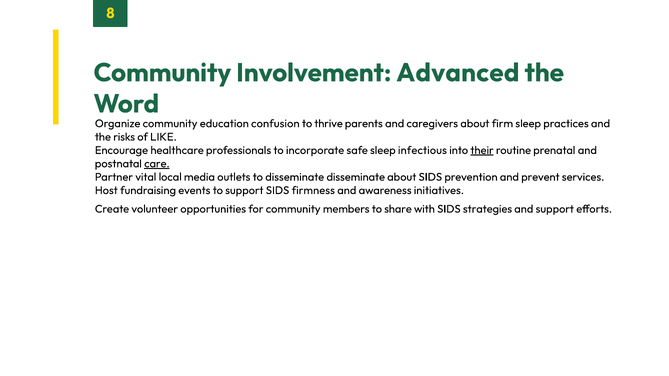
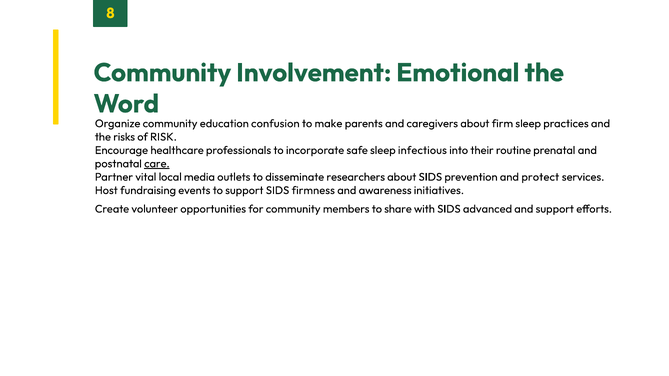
Advanced: Advanced -> Emotional
thrive: thrive -> make
LIKE: LIKE -> RISK
their underline: present -> none
disseminate disseminate: disseminate -> researchers
prevent: prevent -> protect
strategies: strategies -> advanced
